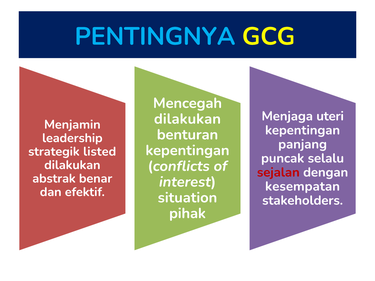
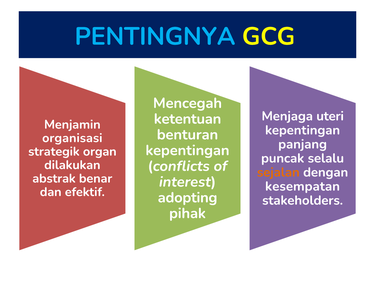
dilakukan at (187, 119): dilakukan -> ketentuan
leadership: leadership -> organisasi
listed: listed -> organ
sejalan colour: red -> orange
situation: situation -> adopting
